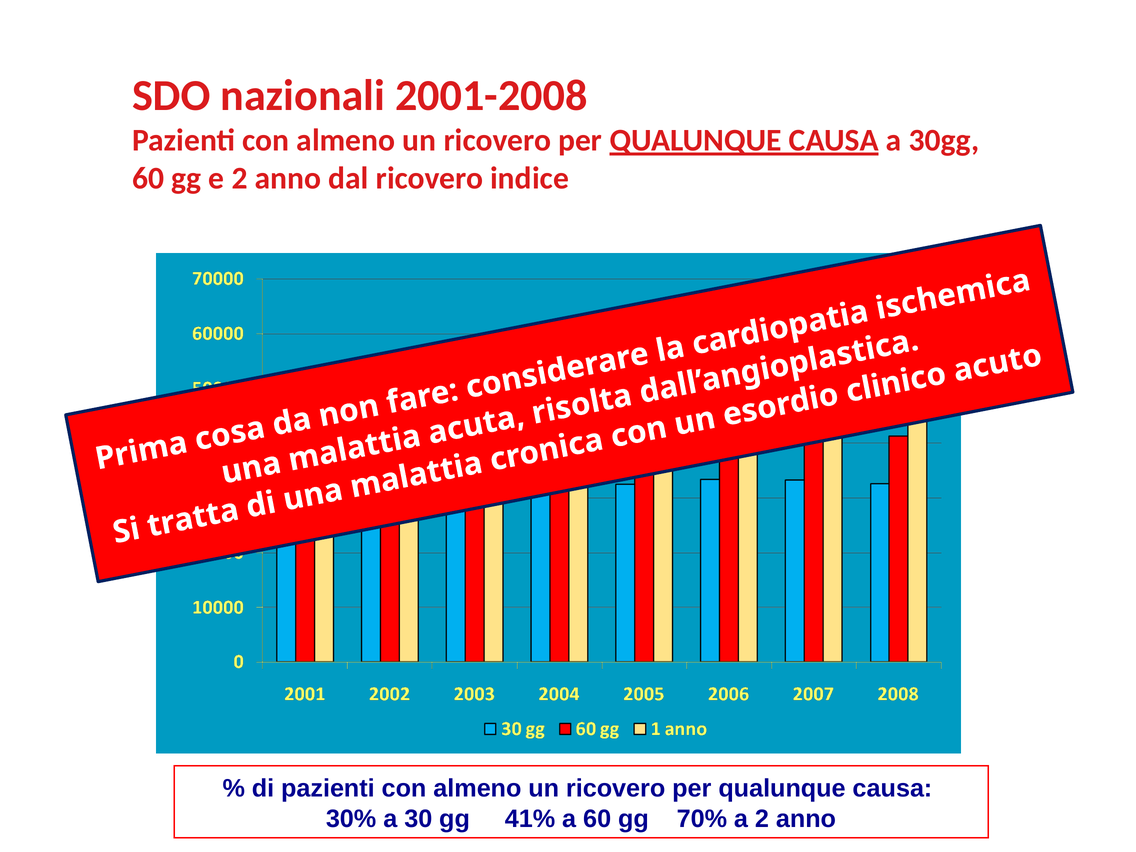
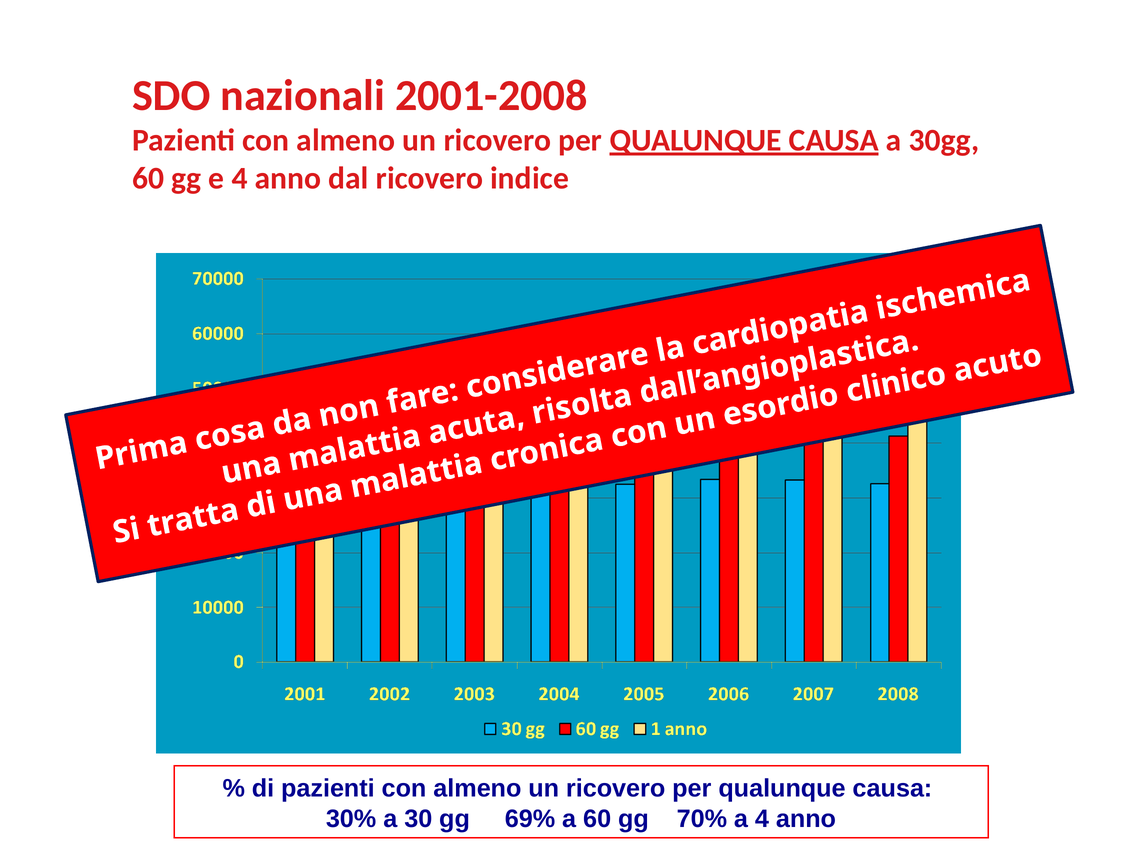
e 2: 2 -> 4
41%: 41% -> 69%
a 2: 2 -> 4
